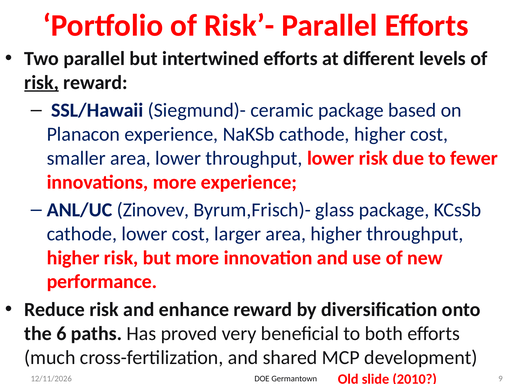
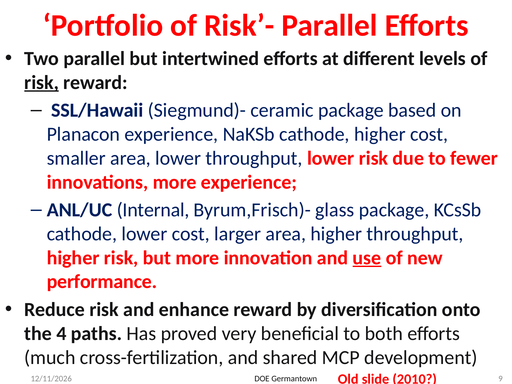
Zinovev: Zinovev -> Internal
use underline: none -> present
6: 6 -> 4
